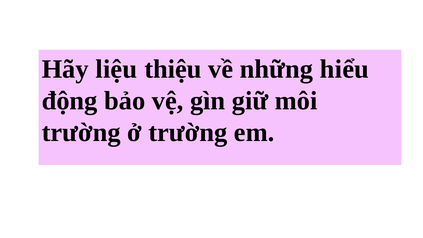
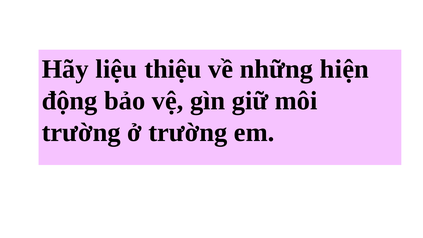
hiểu: hiểu -> hiện
